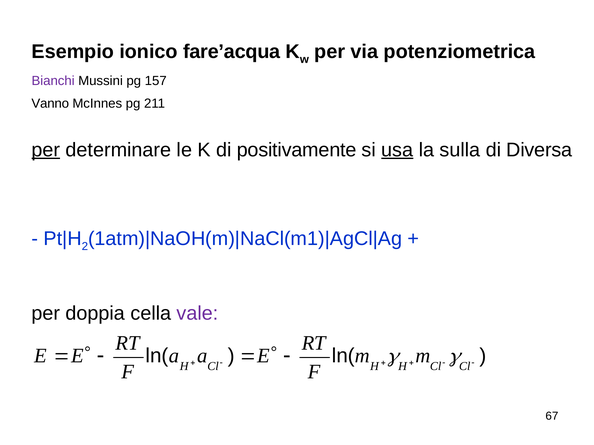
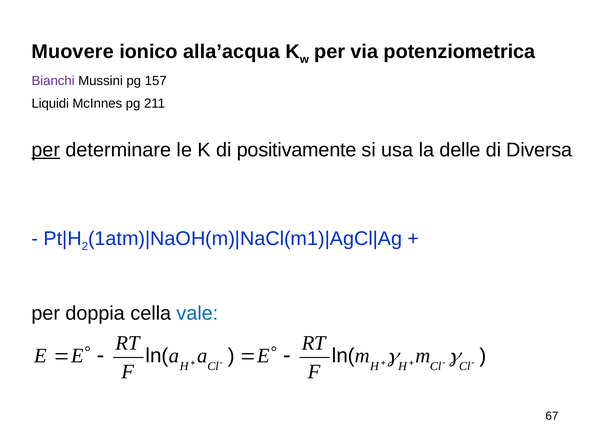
Esempio: Esempio -> Muovere
fare’acqua: fare’acqua -> alla’acqua
Vanno: Vanno -> Liquidi
usa underline: present -> none
sulla: sulla -> delle
vale colour: purple -> blue
